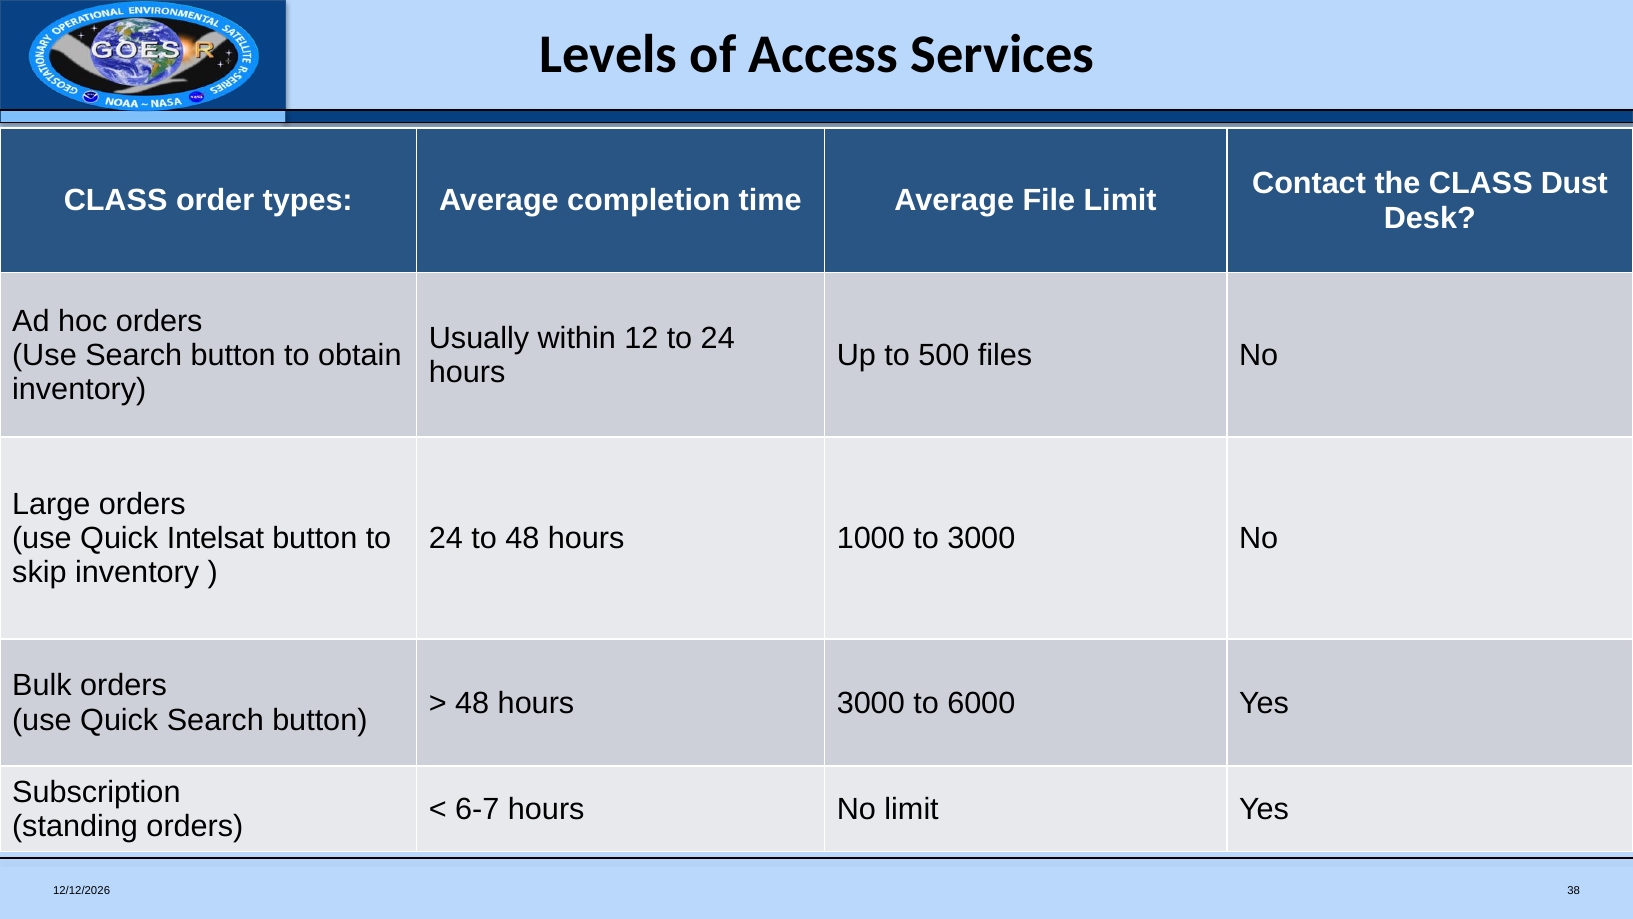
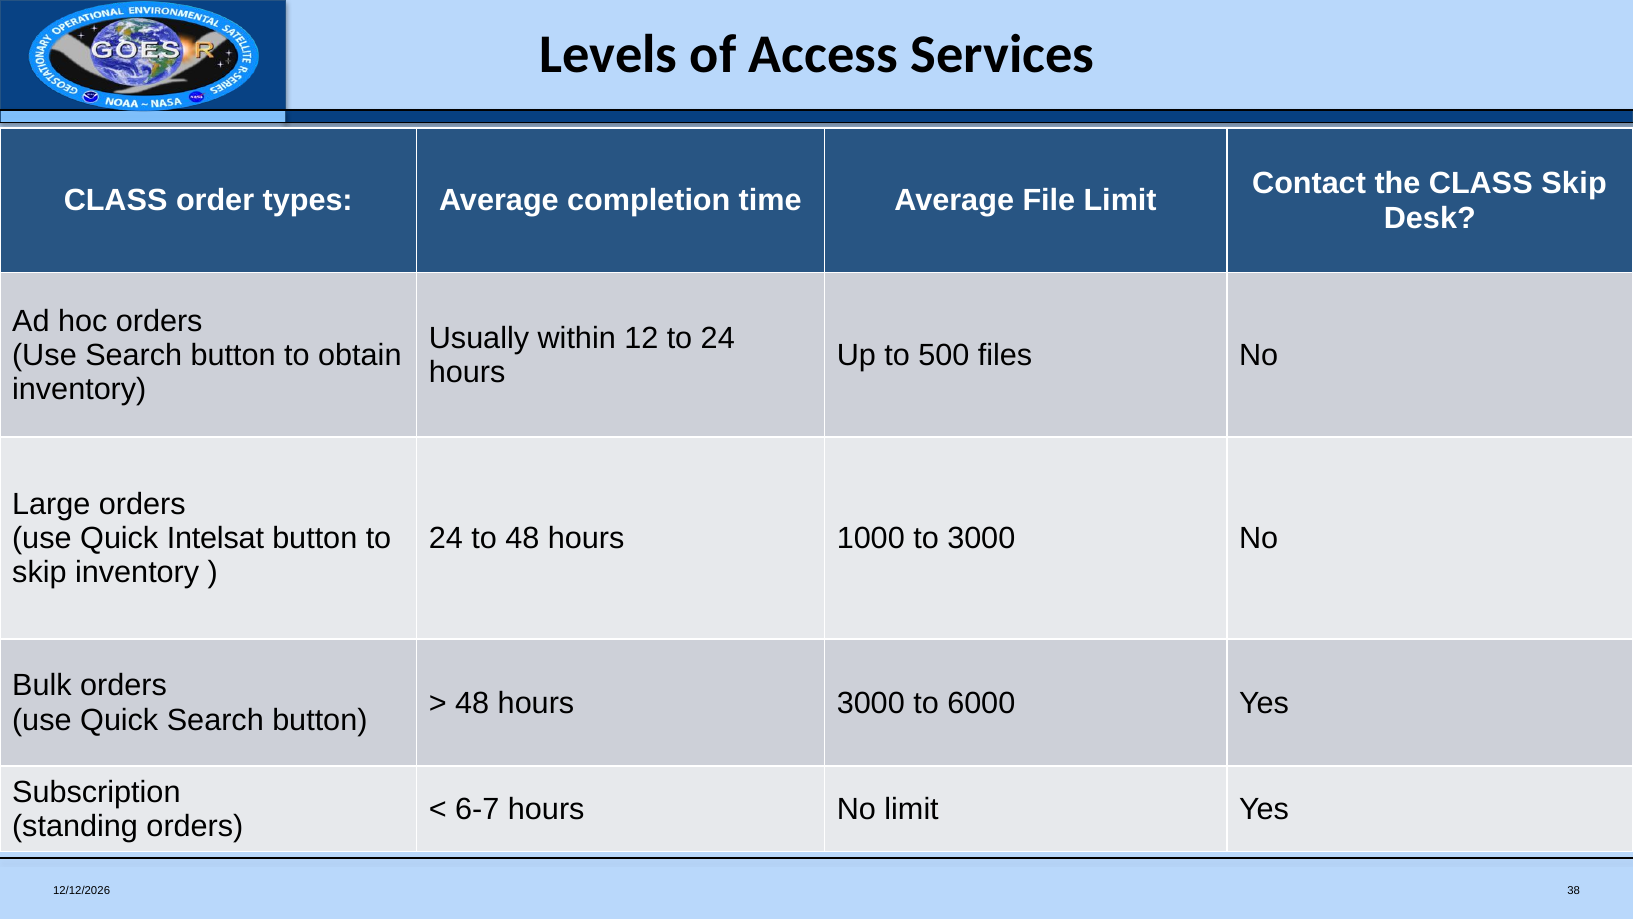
CLASS Dust: Dust -> Skip
